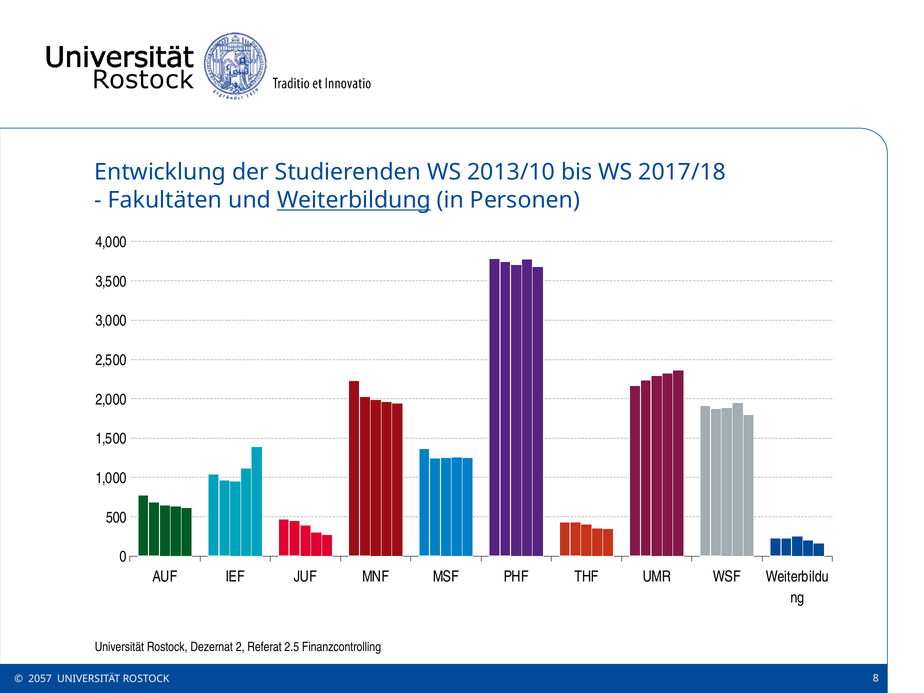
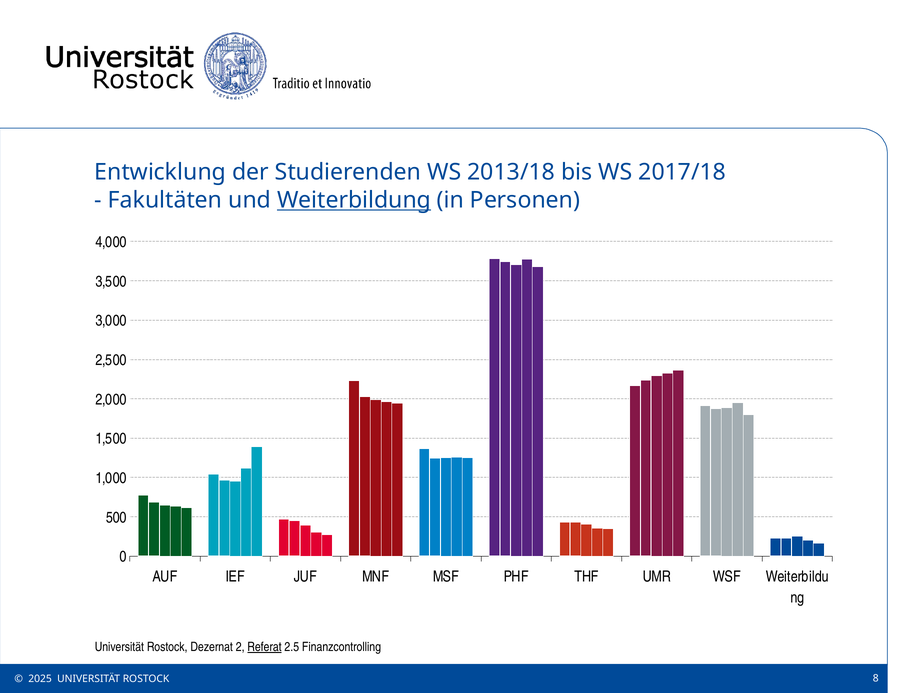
2013/10: 2013/10 -> 2013/18
Referat underline: none -> present
2057: 2057 -> 2025
